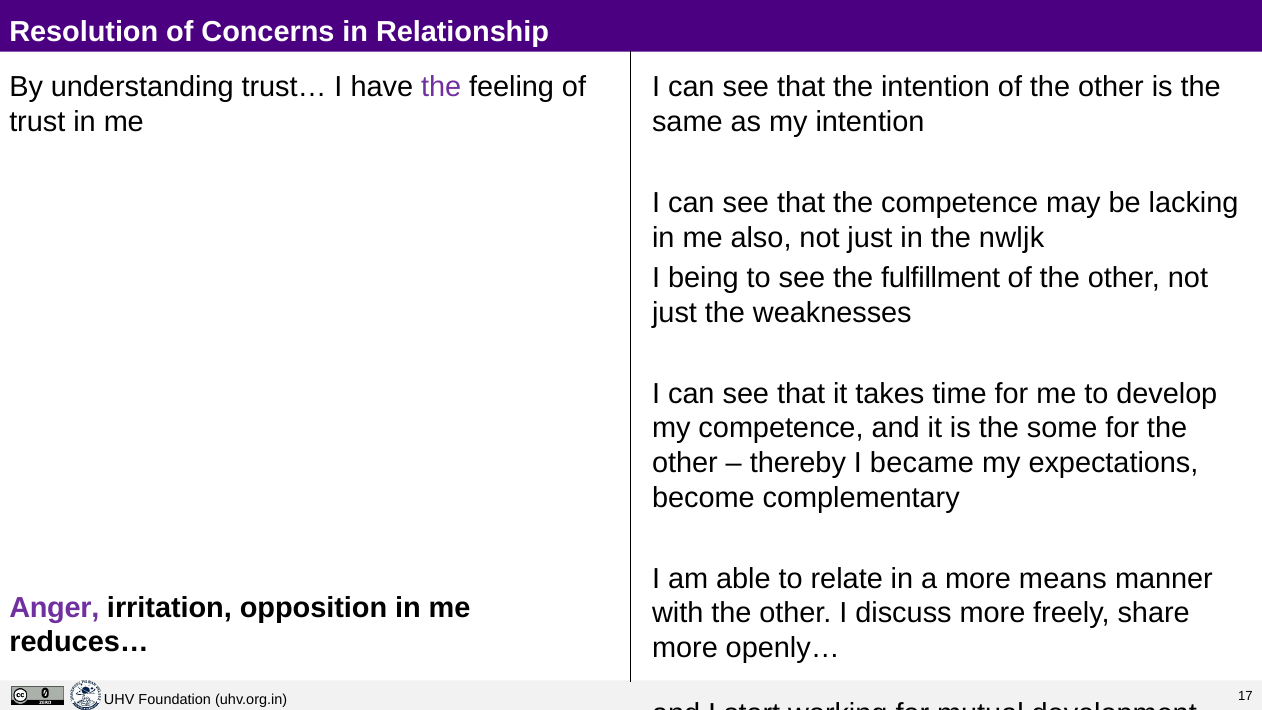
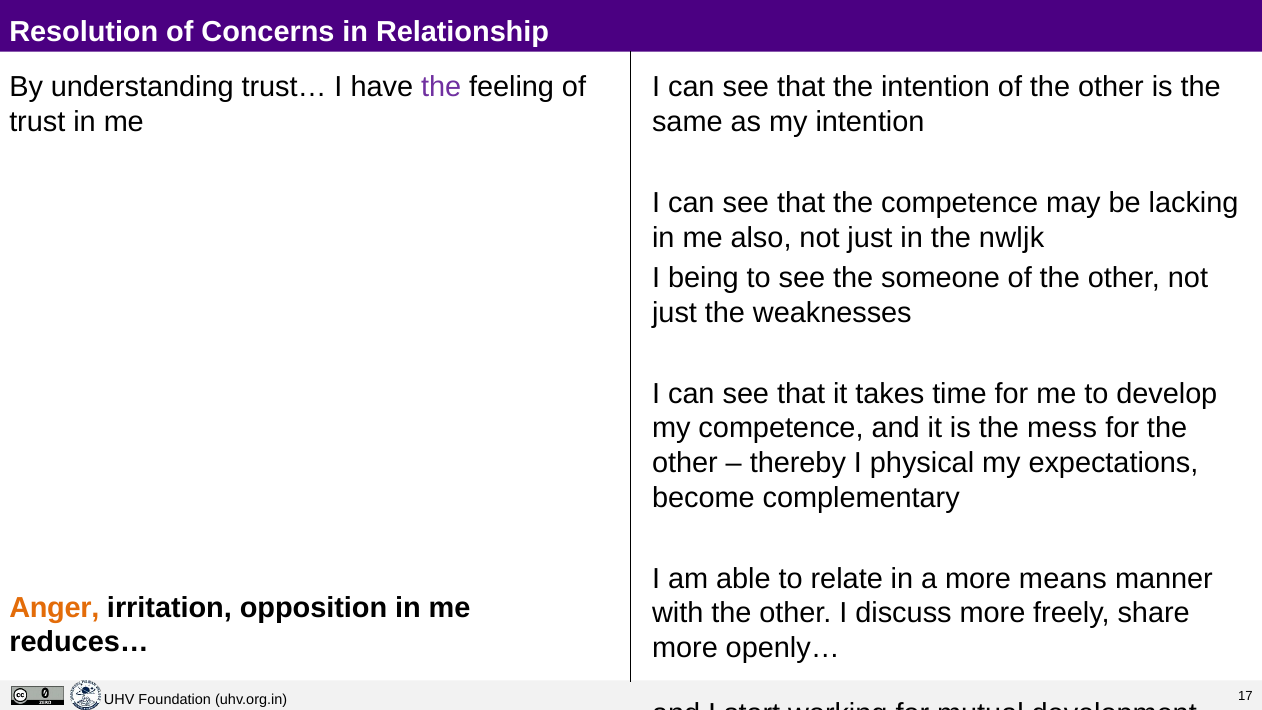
fulfillment: fulfillment -> someone
some: some -> mess
became: became -> physical
Anger colour: purple -> orange
